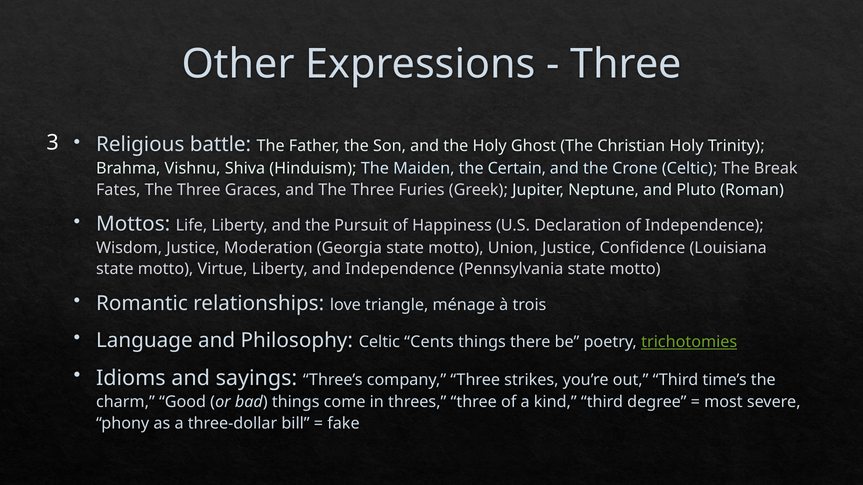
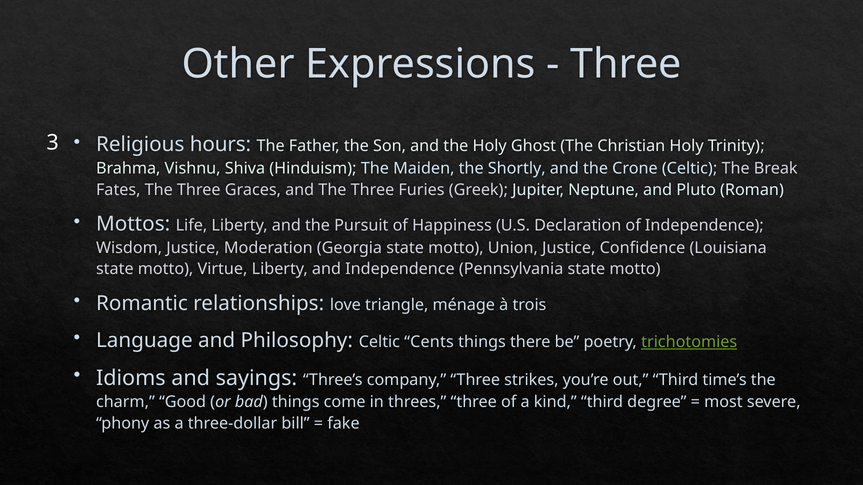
battle: battle -> hours
Certain: Certain -> Shortly
